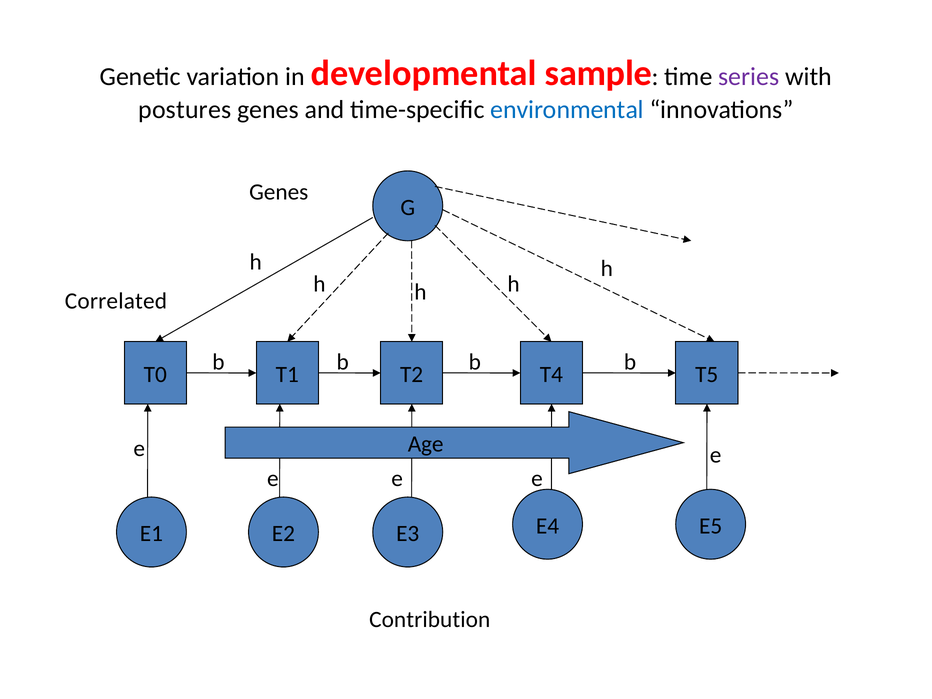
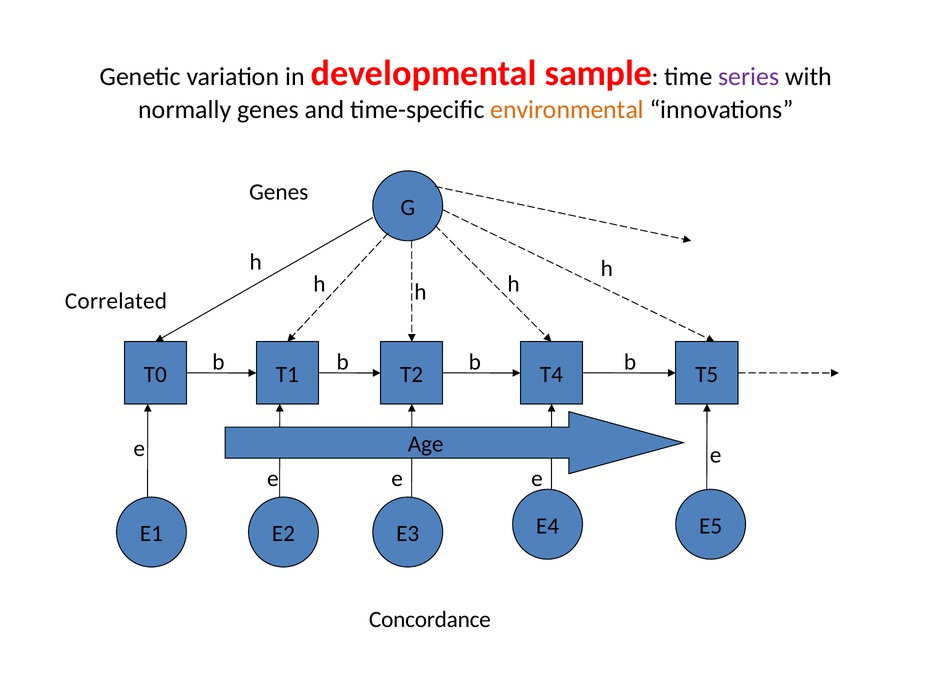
postures: postures -> normally
environmental colour: blue -> orange
Contribution: Contribution -> Concordance
